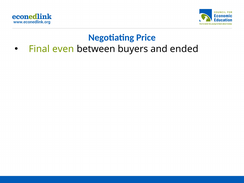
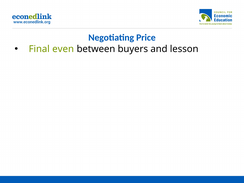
ended: ended -> lesson
